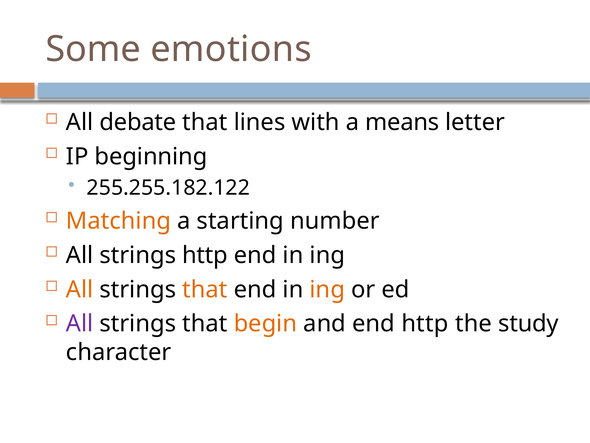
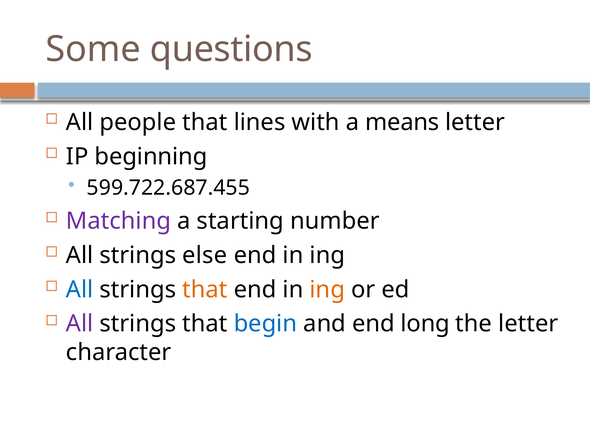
emotions: emotions -> questions
debate: debate -> people
255.255.182.122: 255.255.182.122 -> 599.722.687.455
Matching colour: orange -> purple
strings http: http -> else
All at (80, 289) colour: orange -> blue
begin colour: orange -> blue
end http: http -> long
the study: study -> letter
